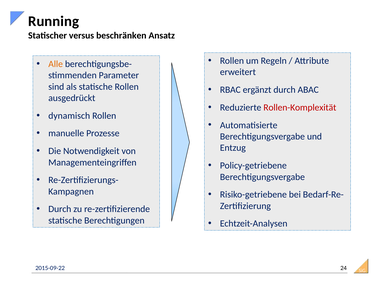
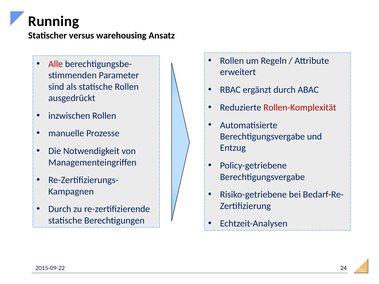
beschränken: beschränken -> warehousing
Alle colour: orange -> red
dynamisch: dynamisch -> inzwischen
